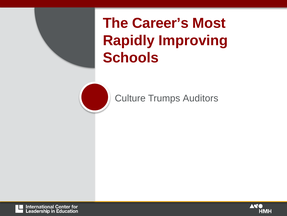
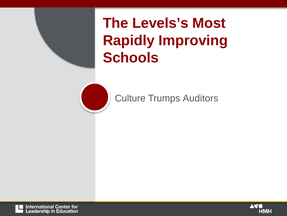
Career’s: Career’s -> Levels’s
